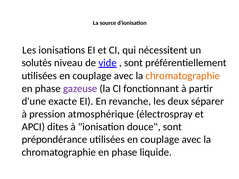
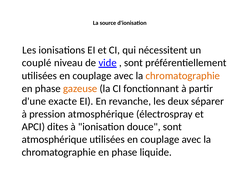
solutés: solutés -> couplé
gazeuse colour: purple -> orange
prépondérance at (54, 140): prépondérance -> atmosphérique
